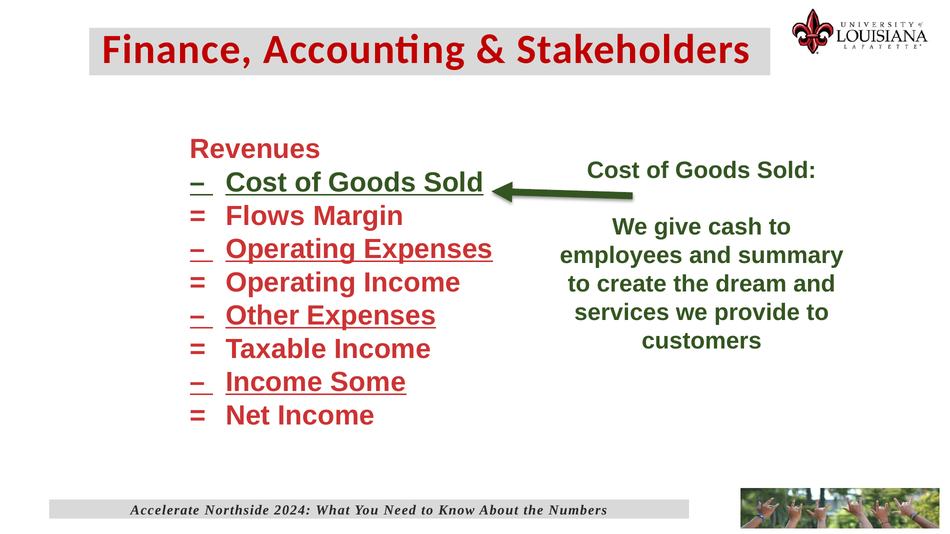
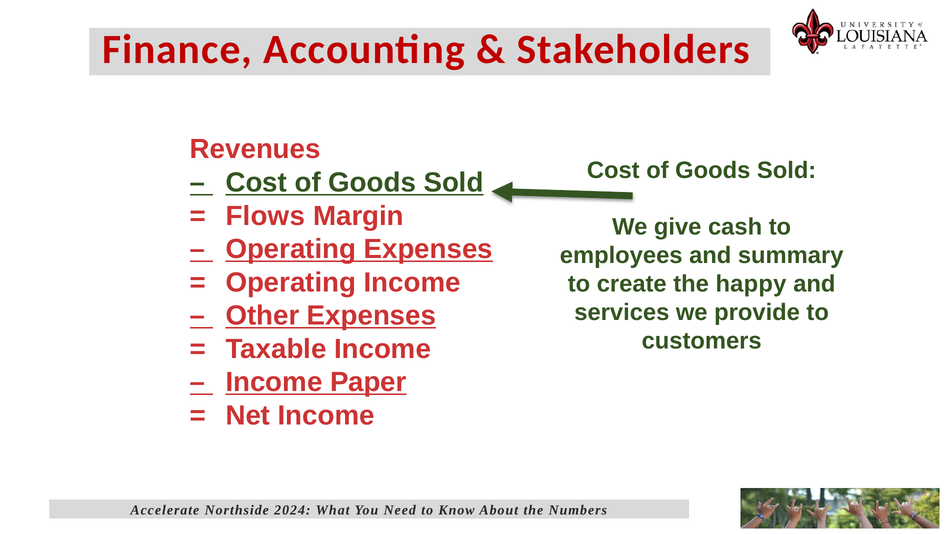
dream: dream -> happy
Some: Some -> Paper
